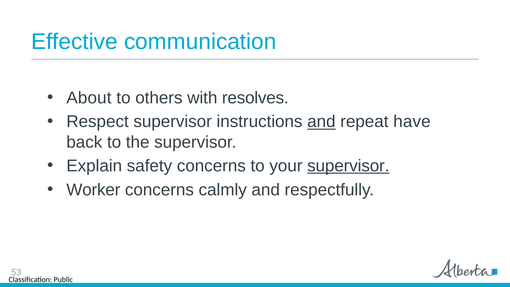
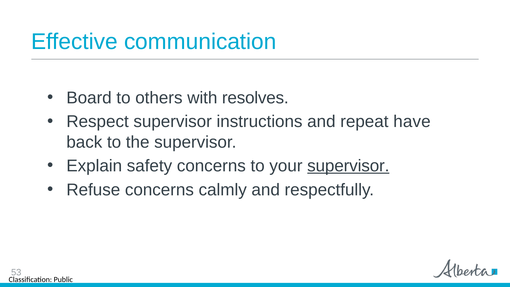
About: About -> Board
and at (321, 122) underline: present -> none
Worker: Worker -> Refuse
